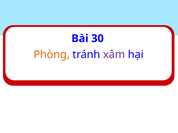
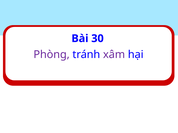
Phòng colour: orange -> purple
